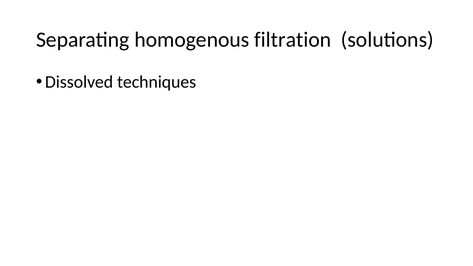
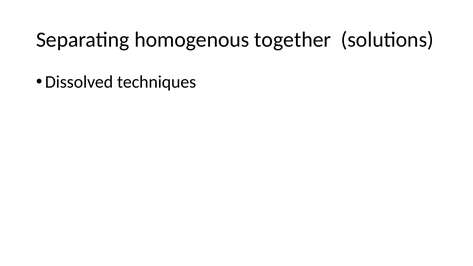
filtration: filtration -> together
